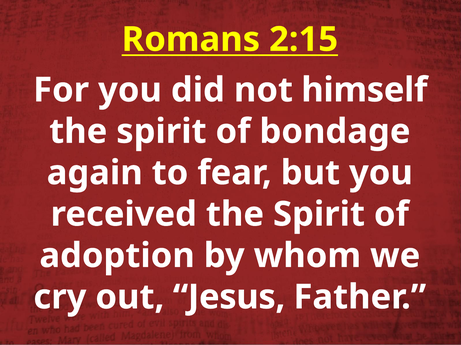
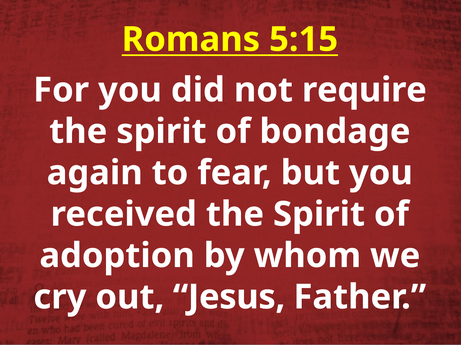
2:15: 2:15 -> 5:15
himself: himself -> require
